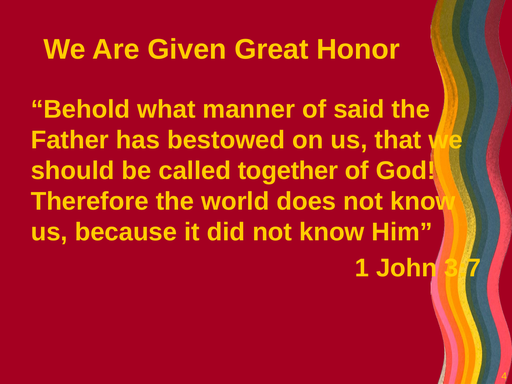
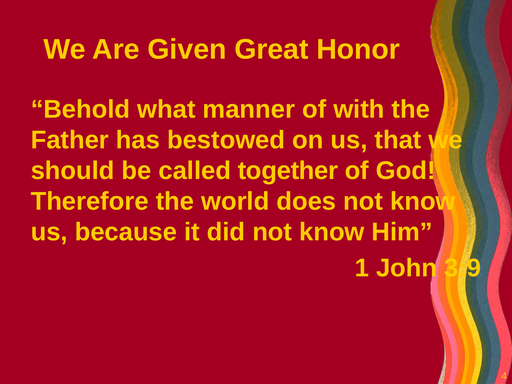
said: said -> with
3:7: 3:7 -> 3:9
